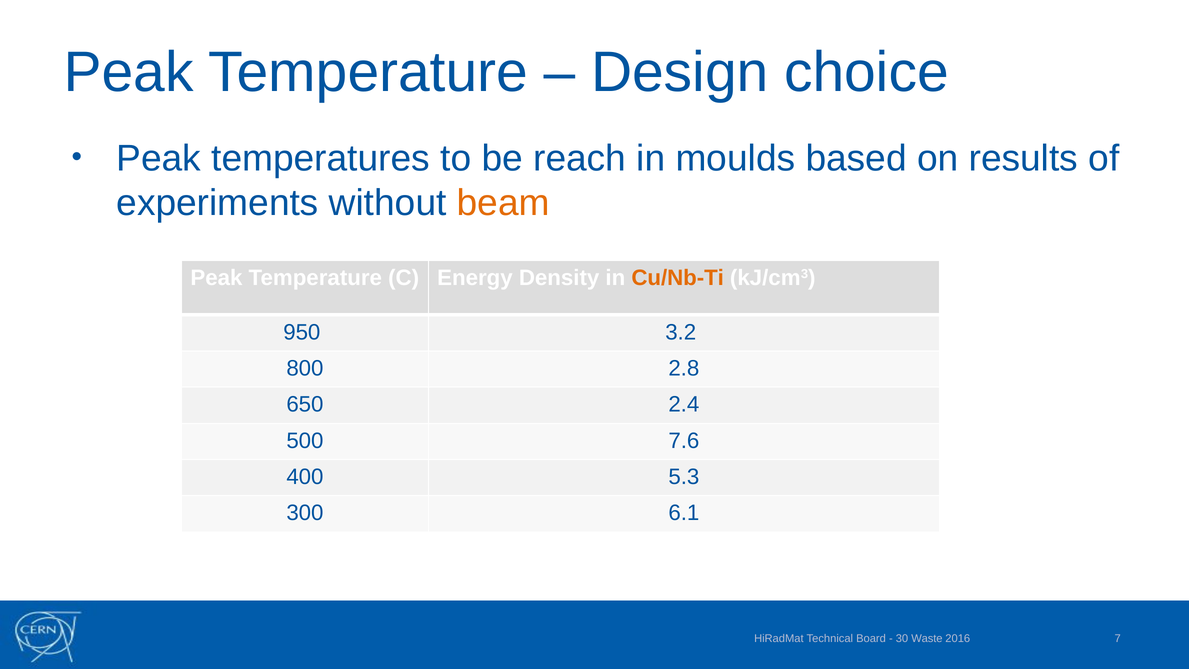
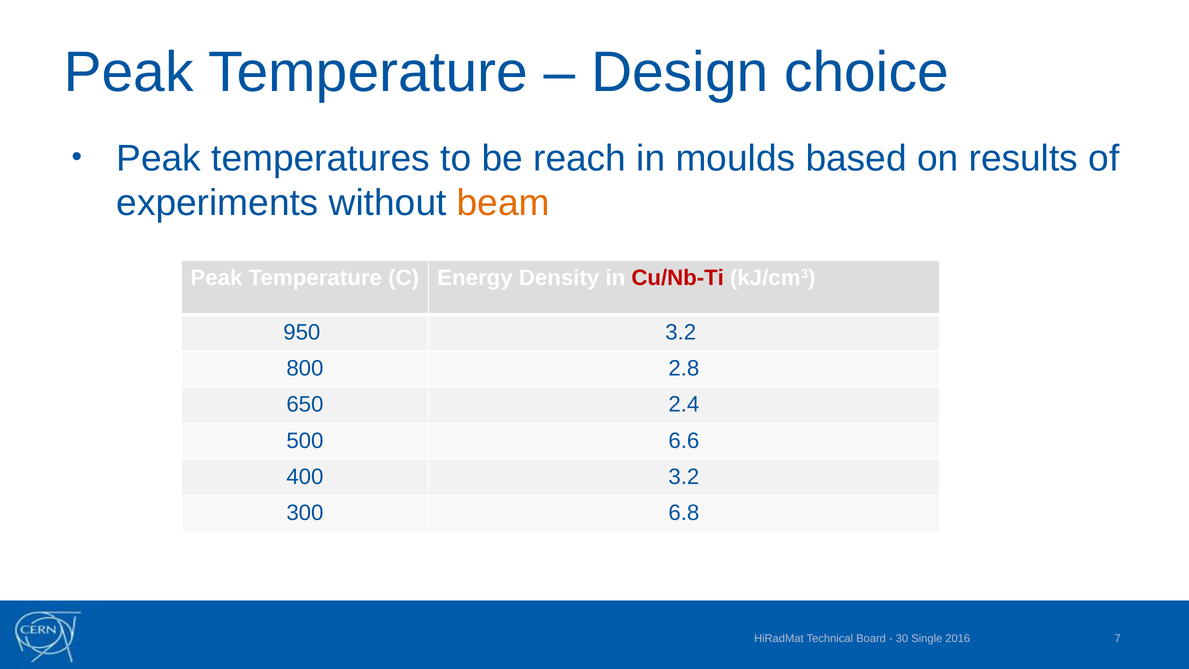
Cu/Nb-Ti colour: orange -> red
7.6: 7.6 -> 6.6
400 5.3: 5.3 -> 3.2
6.1: 6.1 -> 6.8
Waste: Waste -> Single
